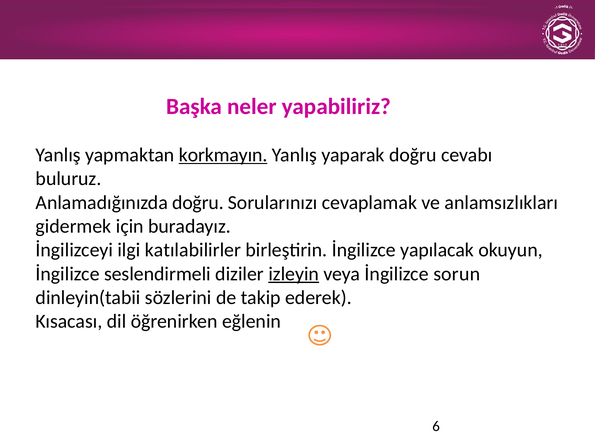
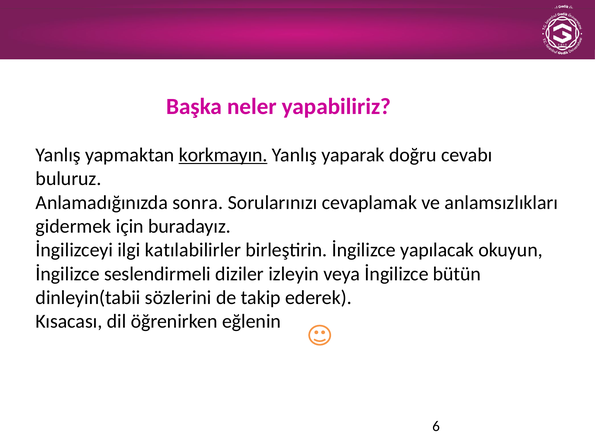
Anlamadığınızda doğru: doğru -> sonra
izleyin underline: present -> none
sorun: sorun -> bütün
